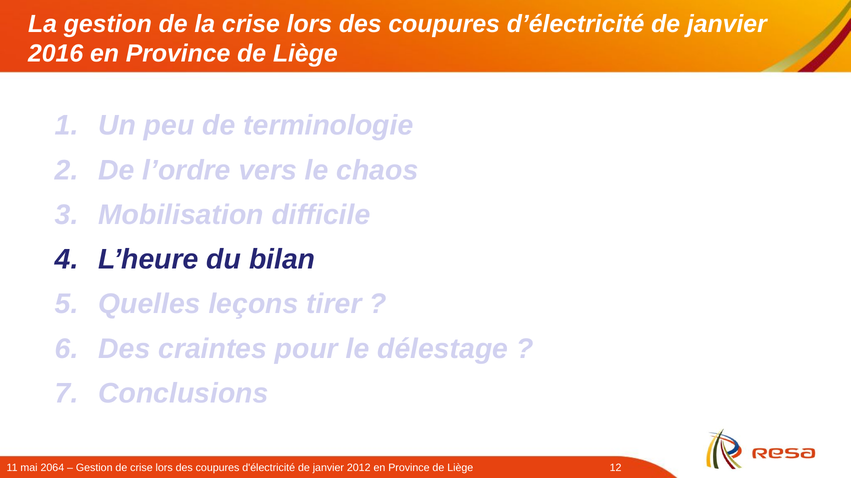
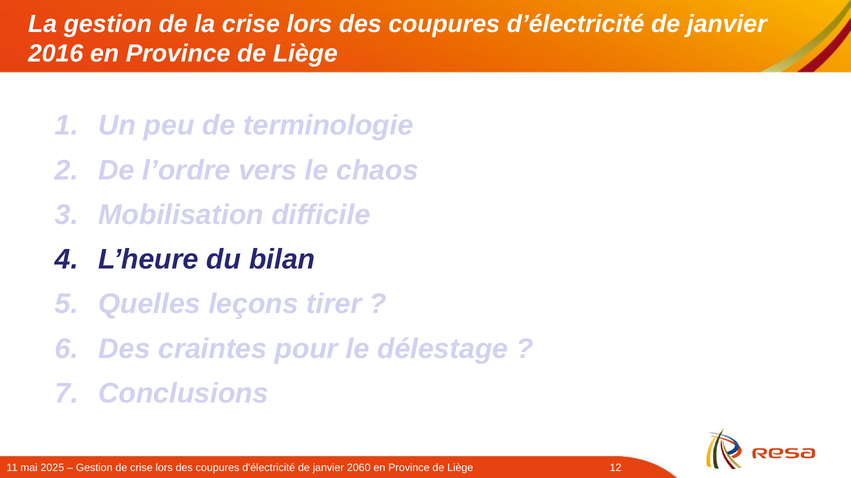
2064: 2064 -> 2025
2012: 2012 -> 2060
